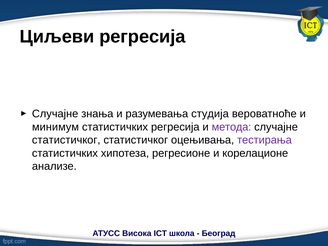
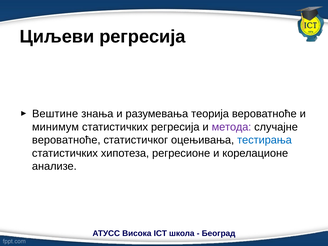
Случајне at (55, 114): Случајне -> Вештине
студија: студија -> теорија
статистичког at (66, 140): статистичког -> вероватноће
тестирања colour: purple -> blue
